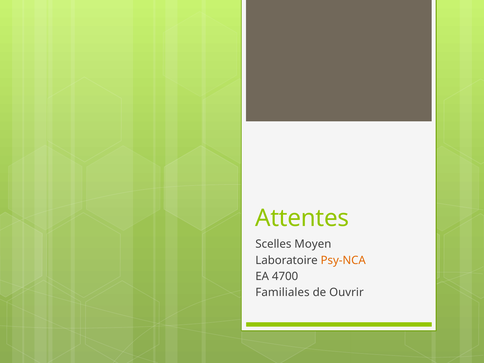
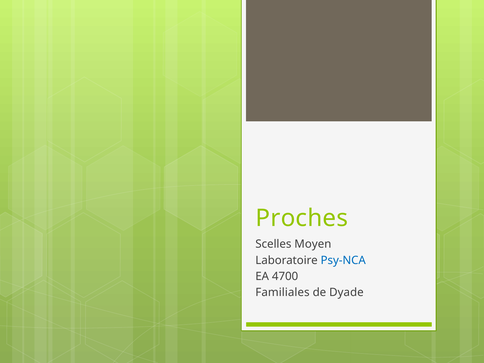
Attentes: Attentes -> Proches
Psy-NCA colour: orange -> blue
Ouvrir: Ouvrir -> Dyade
